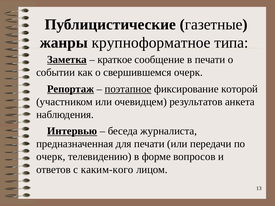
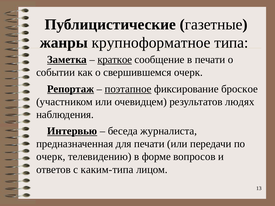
краткое underline: none -> present
которой: которой -> броское
анкета: анкета -> людях
каким-кого: каким-кого -> каким-типа
